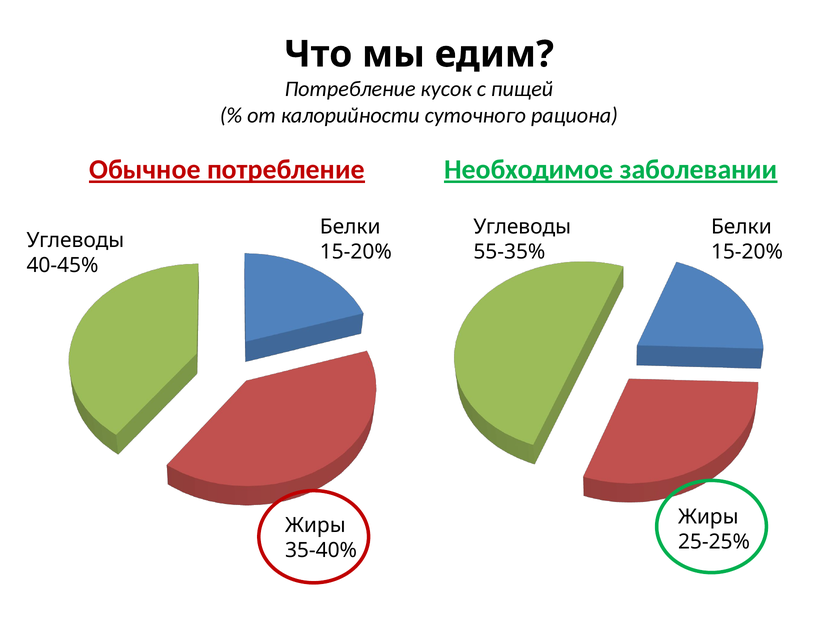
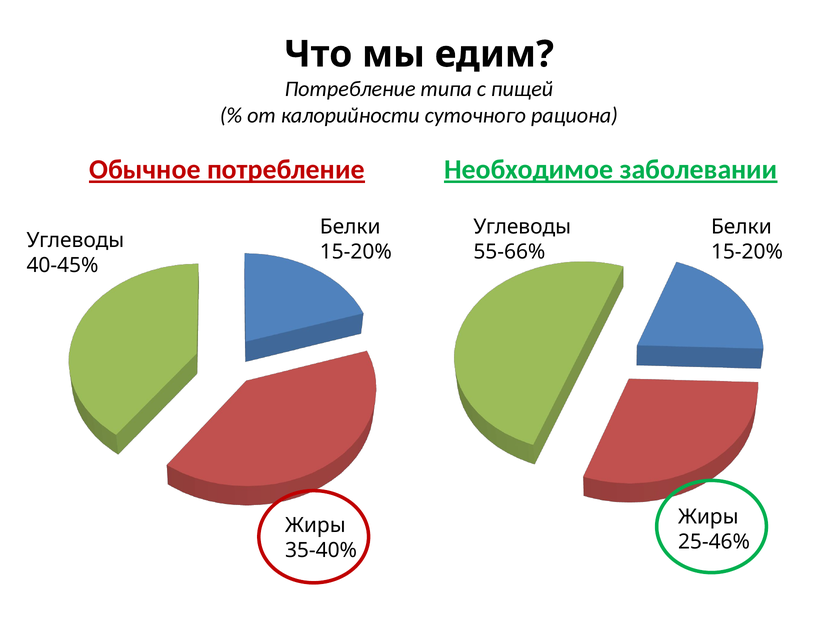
кусок: кусок -> типа
55-35%: 55-35% -> 55-66%
25-25%: 25-25% -> 25-46%
